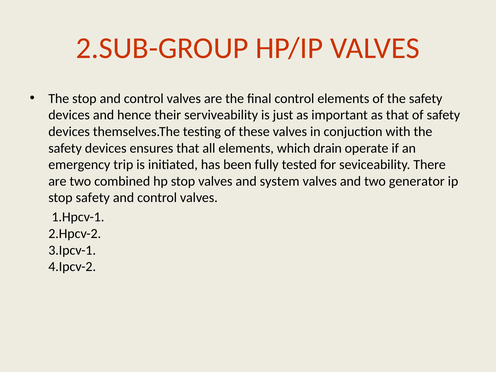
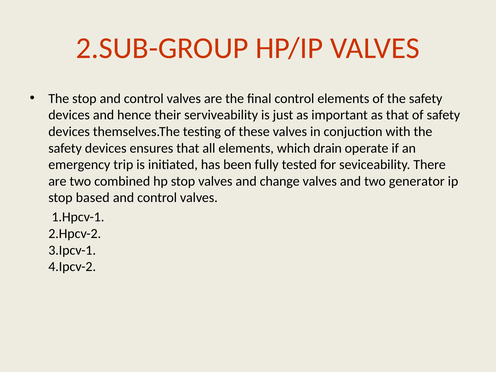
system: system -> change
stop safety: safety -> based
